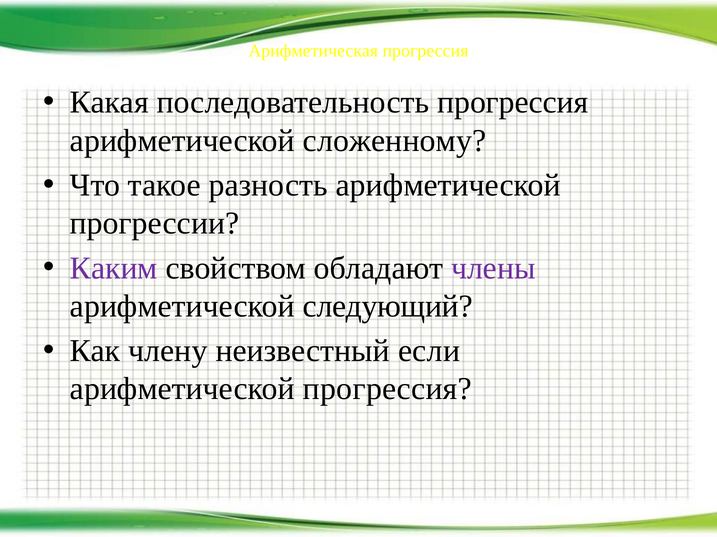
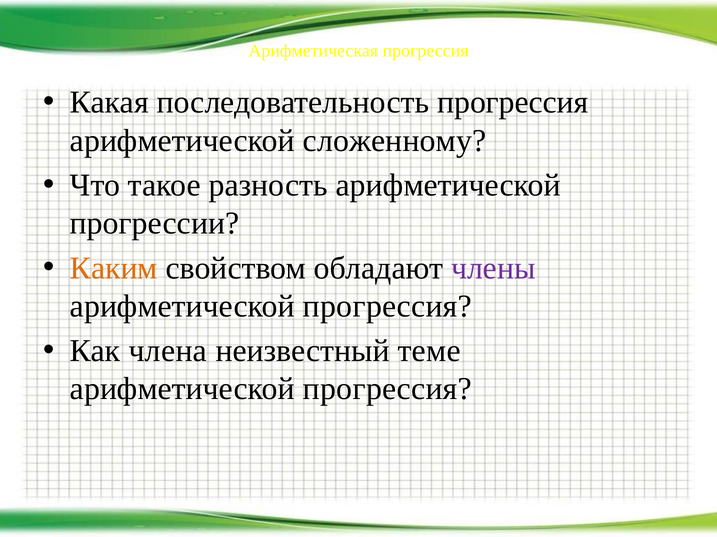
Каким colour: purple -> orange
следующий at (388, 307): следующий -> прогрессия
члену: члену -> члена
если: если -> теме
